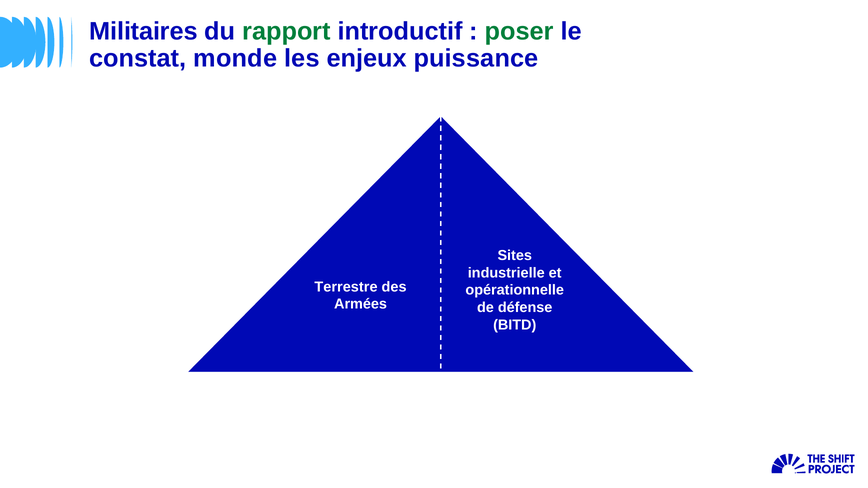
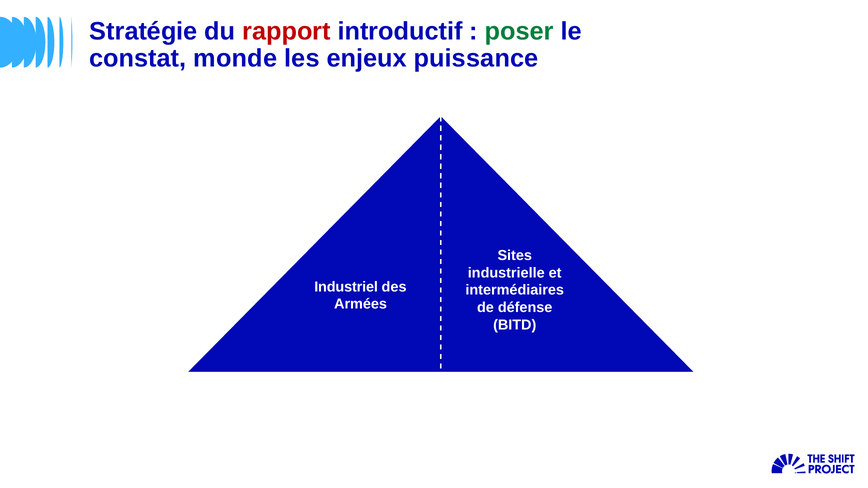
Militaires: Militaires -> Stratégie
rapport colour: green -> red
Terrestre: Terrestre -> Industriel
opérationnelle: opérationnelle -> intermédiaires
